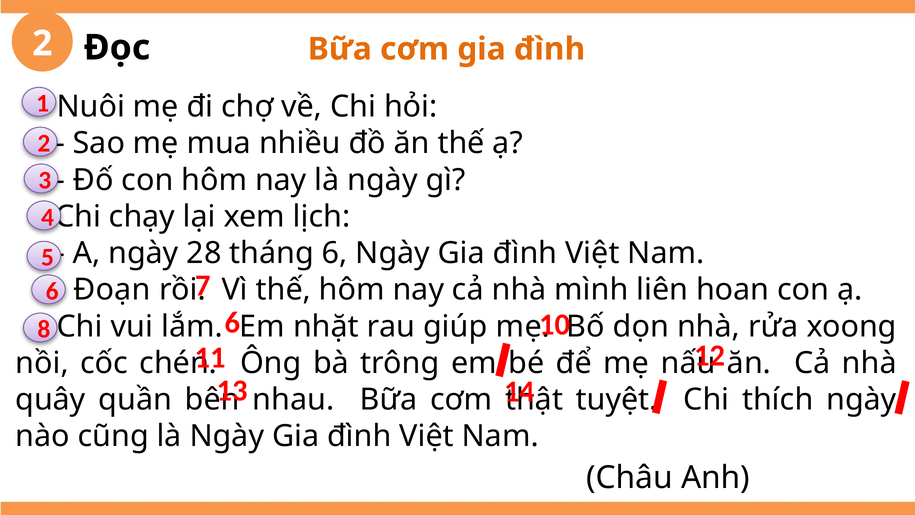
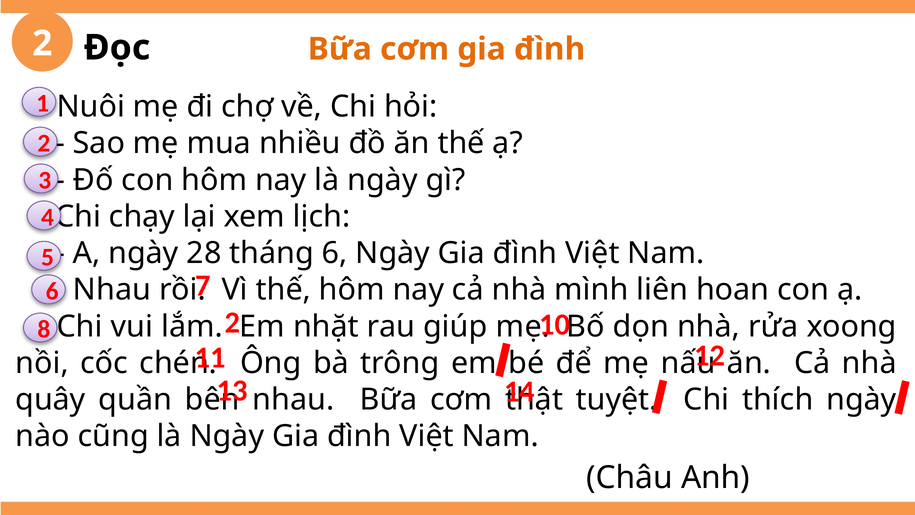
Đoạn at (112, 290): Đoạn -> Nhau
8 6: 6 -> 2
